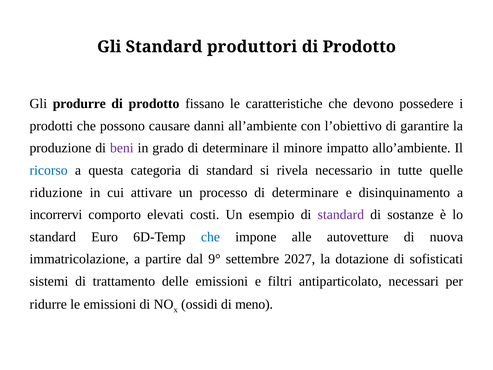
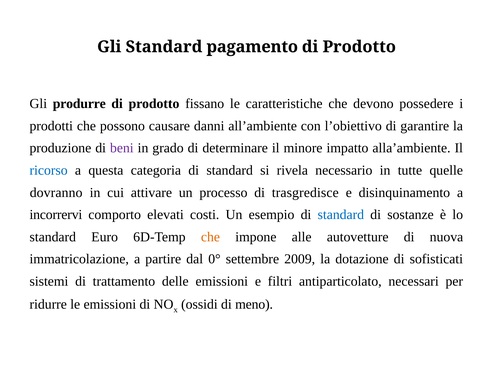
produttori: produttori -> pagamento
allo’ambiente: allo’ambiente -> alla’ambiente
riduzione: riduzione -> dovranno
processo di determinare: determinare -> trasgredisce
standard at (341, 215) colour: purple -> blue
che at (210, 237) colour: blue -> orange
9°: 9° -> 0°
2027: 2027 -> 2009
